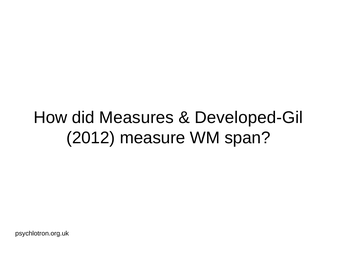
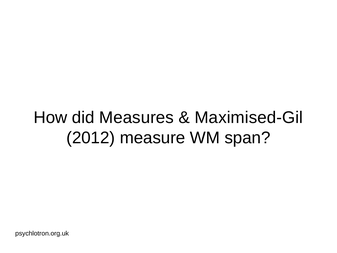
Developed-Gil: Developed-Gil -> Maximised-Gil
